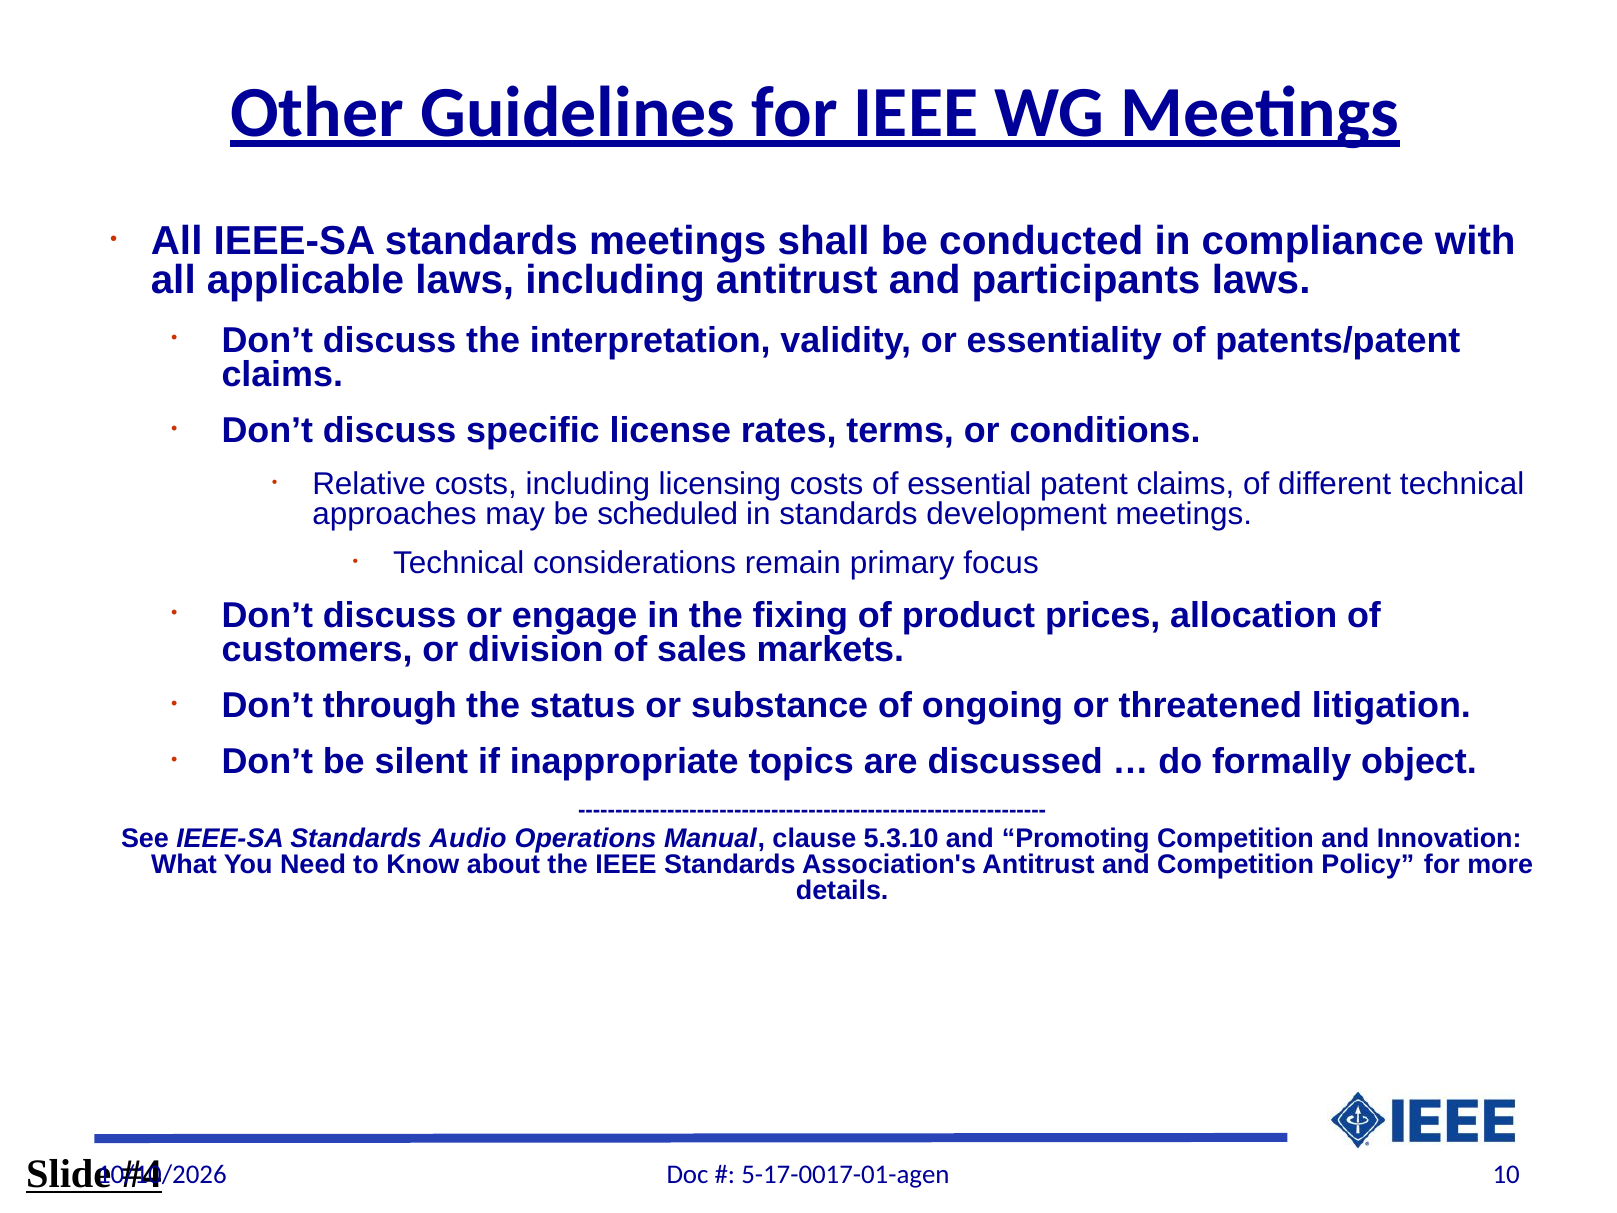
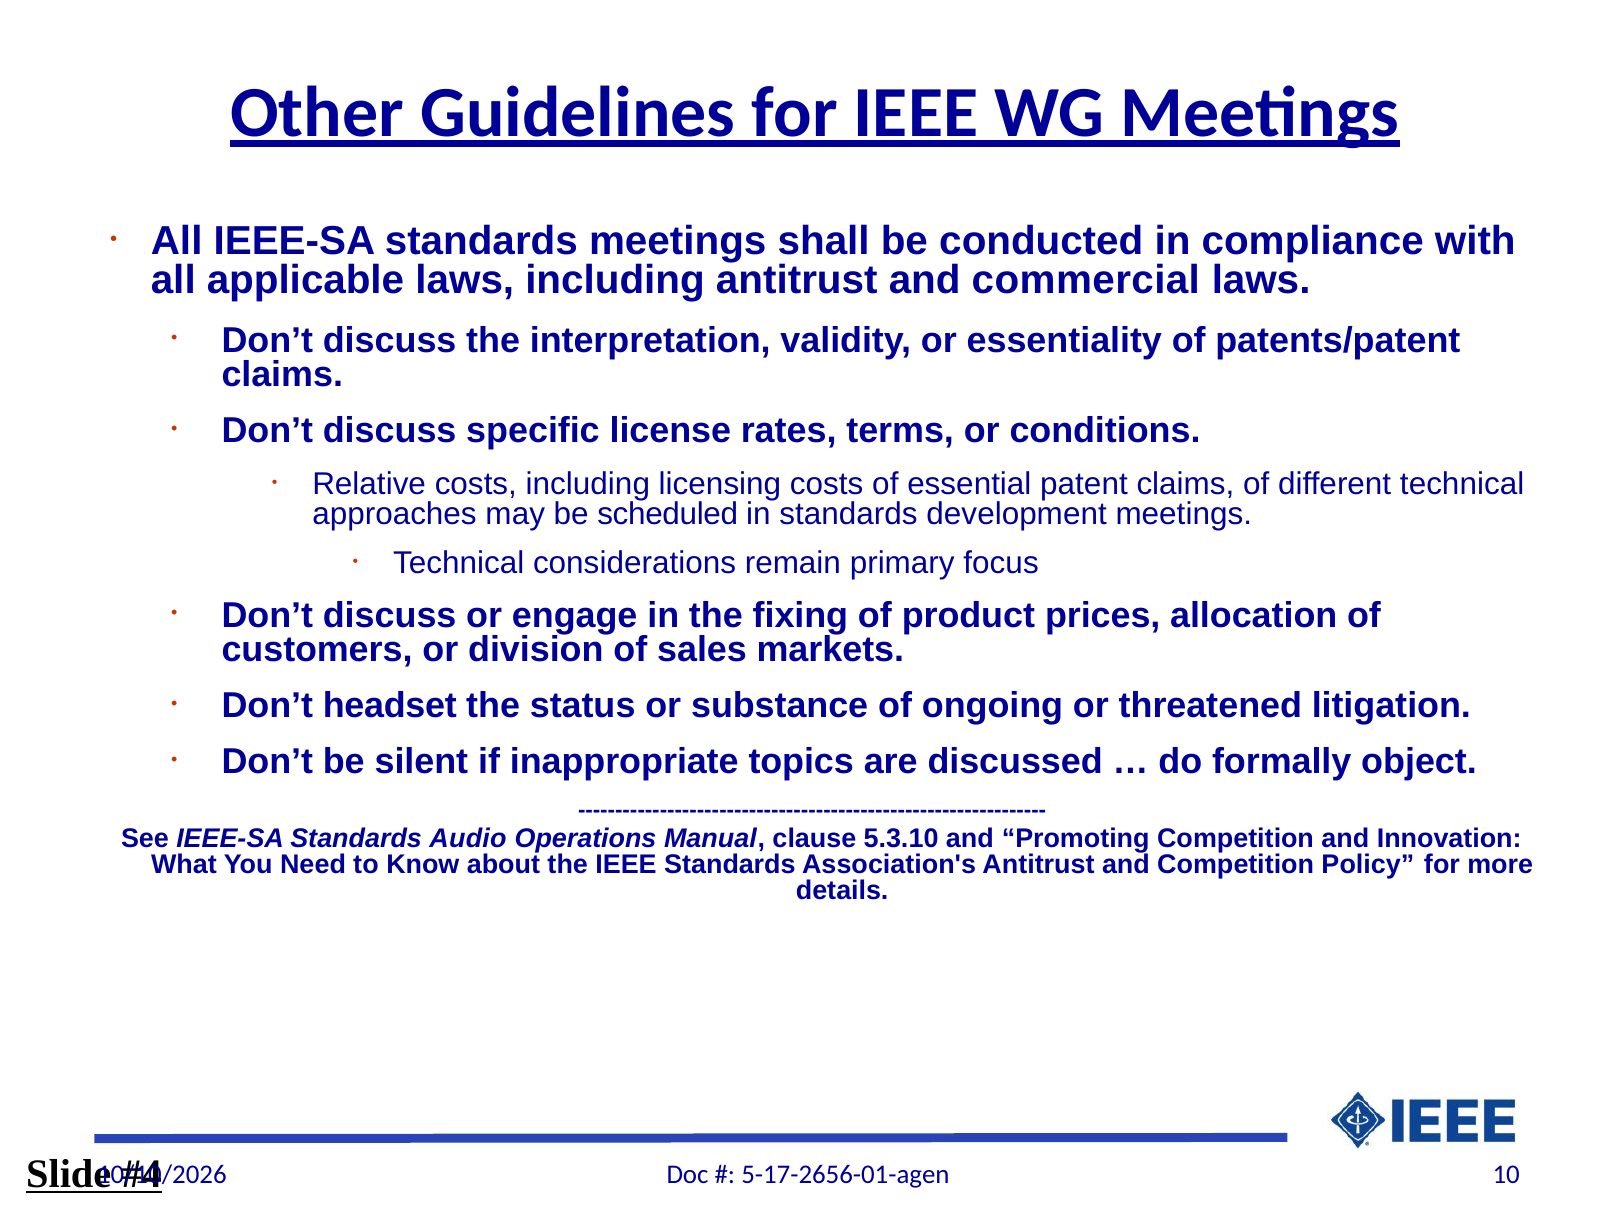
participants: participants -> commercial
through: through -> headset
5-17-0017-01-agen: 5-17-0017-01-agen -> 5-17-2656-01-agen
